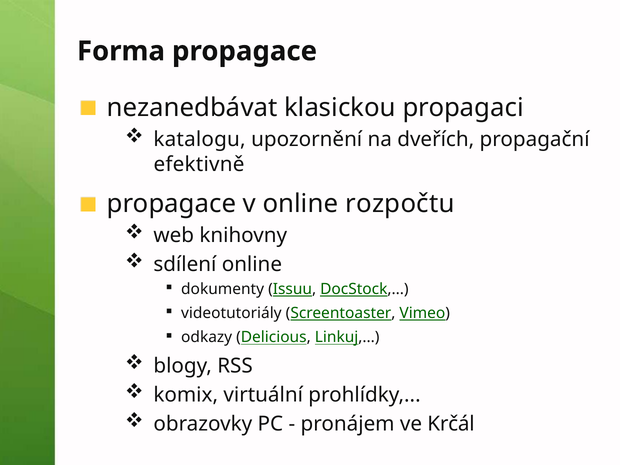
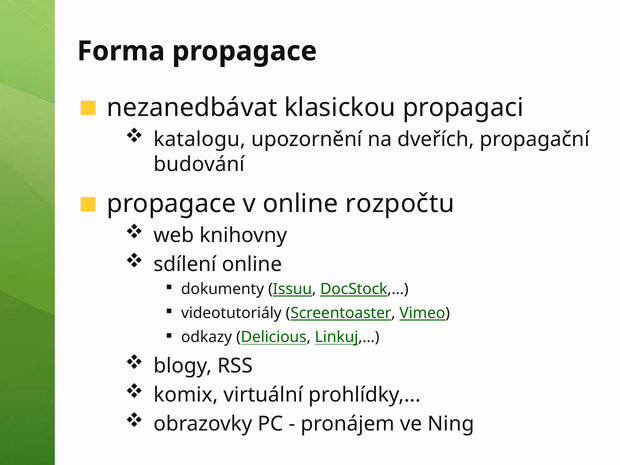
efektivně: efektivně -> budování
Krčál: Krčál -> Ning
